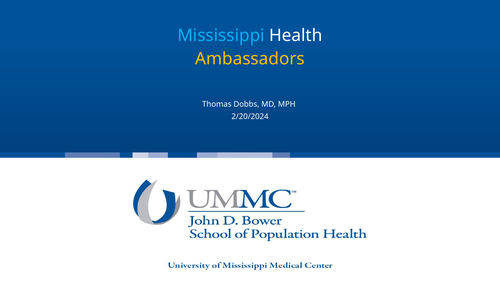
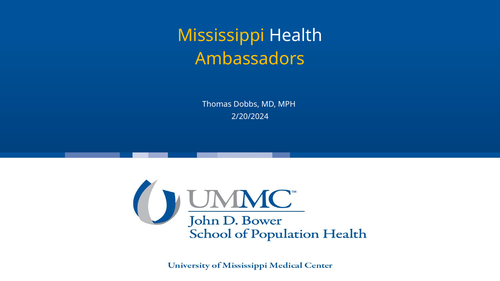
Mississippi colour: light blue -> yellow
